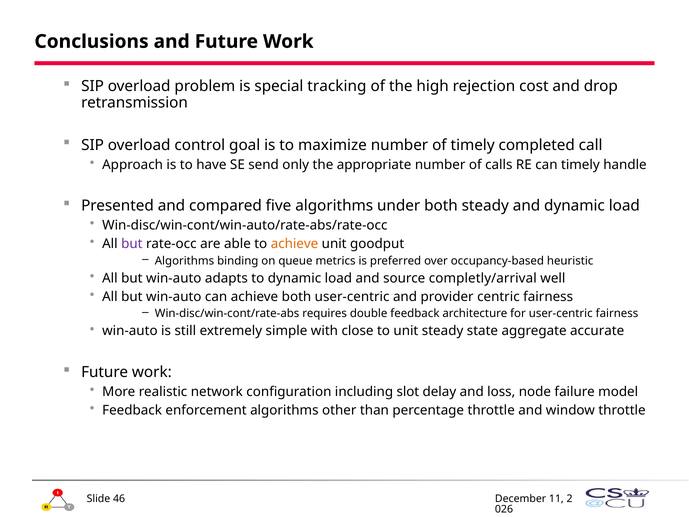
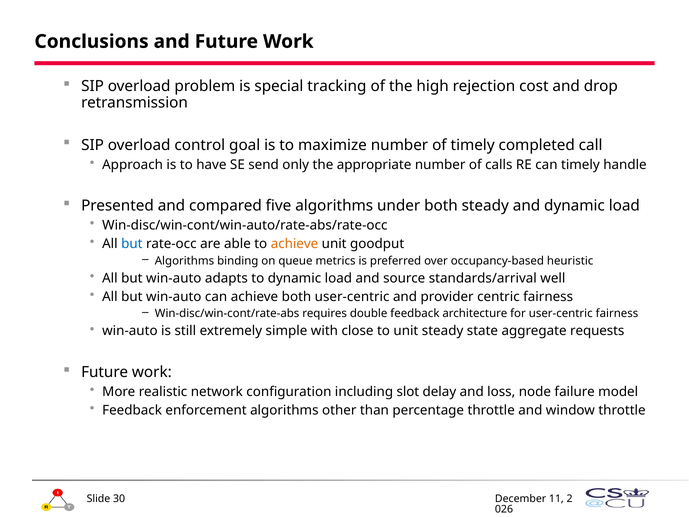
but at (132, 244) colour: purple -> blue
completly/arrival: completly/arrival -> standards/arrival
accurate: accurate -> requests
46: 46 -> 30
